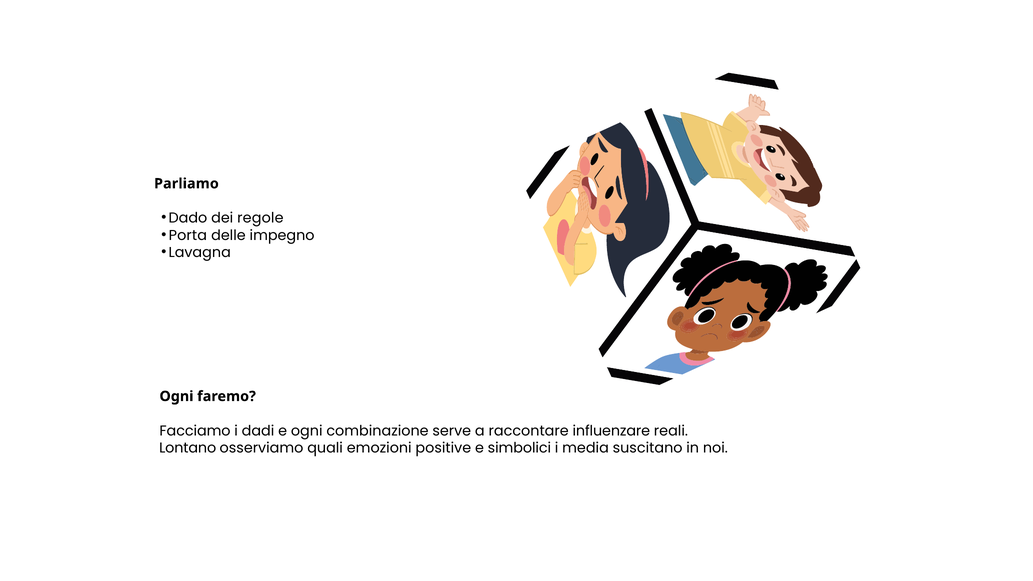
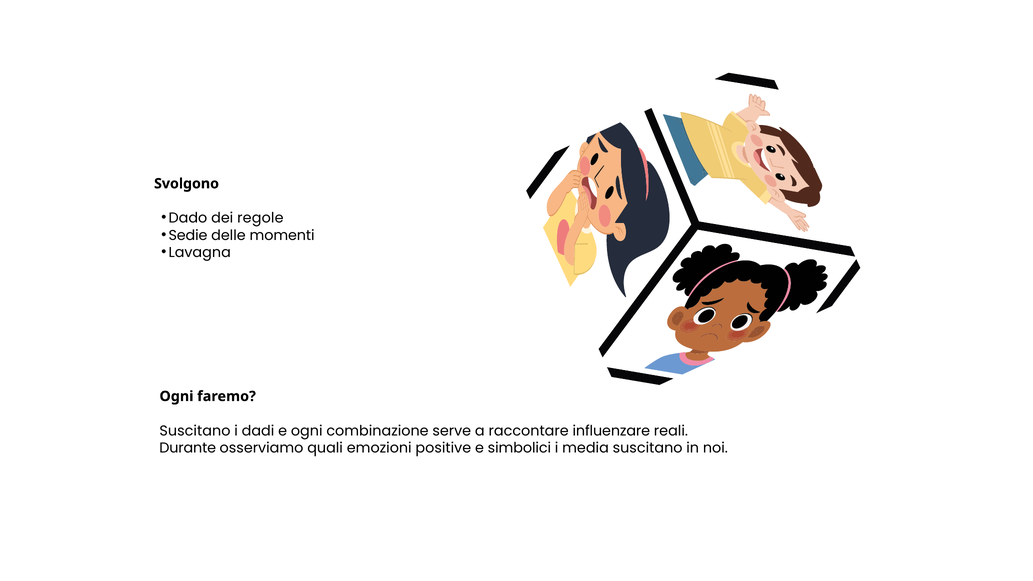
Parliamo: Parliamo -> Svolgono
Porta: Porta -> Sedie
impegno: impegno -> momenti
Facciamo at (195, 431): Facciamo -> Suscitano
Lontano: Lontano -> Durante
